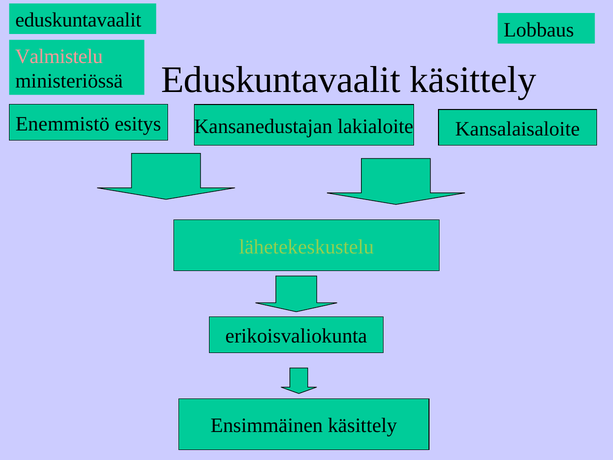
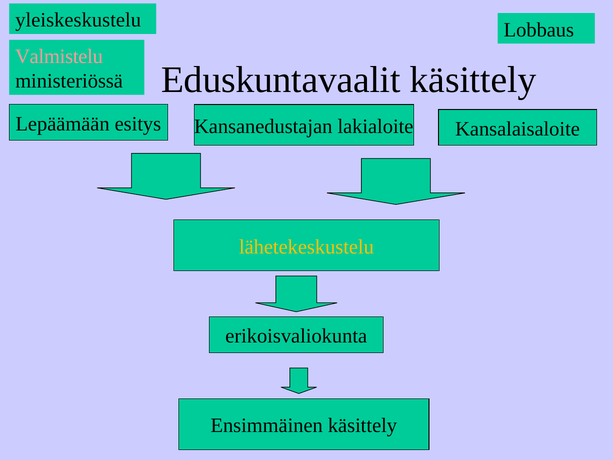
eduskuntavaalit at (78, 20): eduskuntavaalit -> yleiskeskustelu
Enemmistö: Enemmistö -> Lepäämään
lähetekeskustelu colour: light green -> yellow
